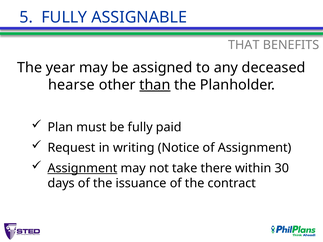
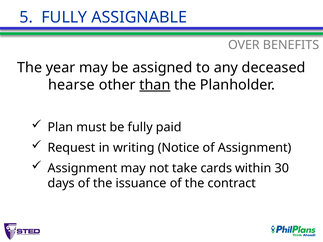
THAT: THAT -> OVER
Assignment at (82, 168) underline: present -> none
there: there -> cards
